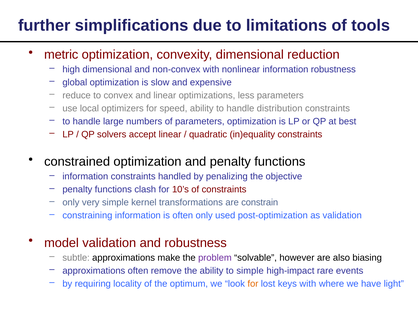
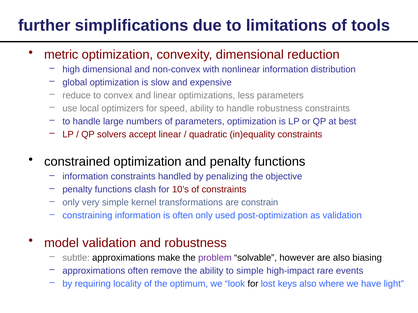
information robustness: robustness -> distribution
handle distribution: distribution -> robustness
for at (253, 284) colour: orange -> black
keys with: with -> also
